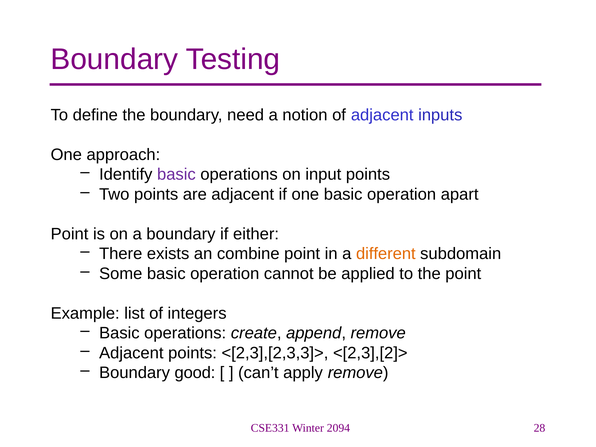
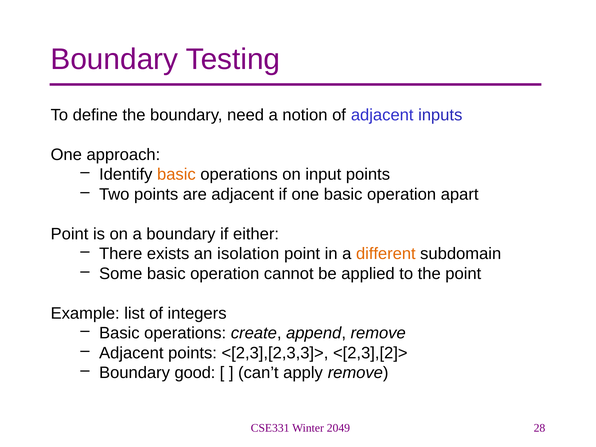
basic at (176, 174) colour: purple -> orange
combine: combine -> isolation
2094: 2094 -> 2049
